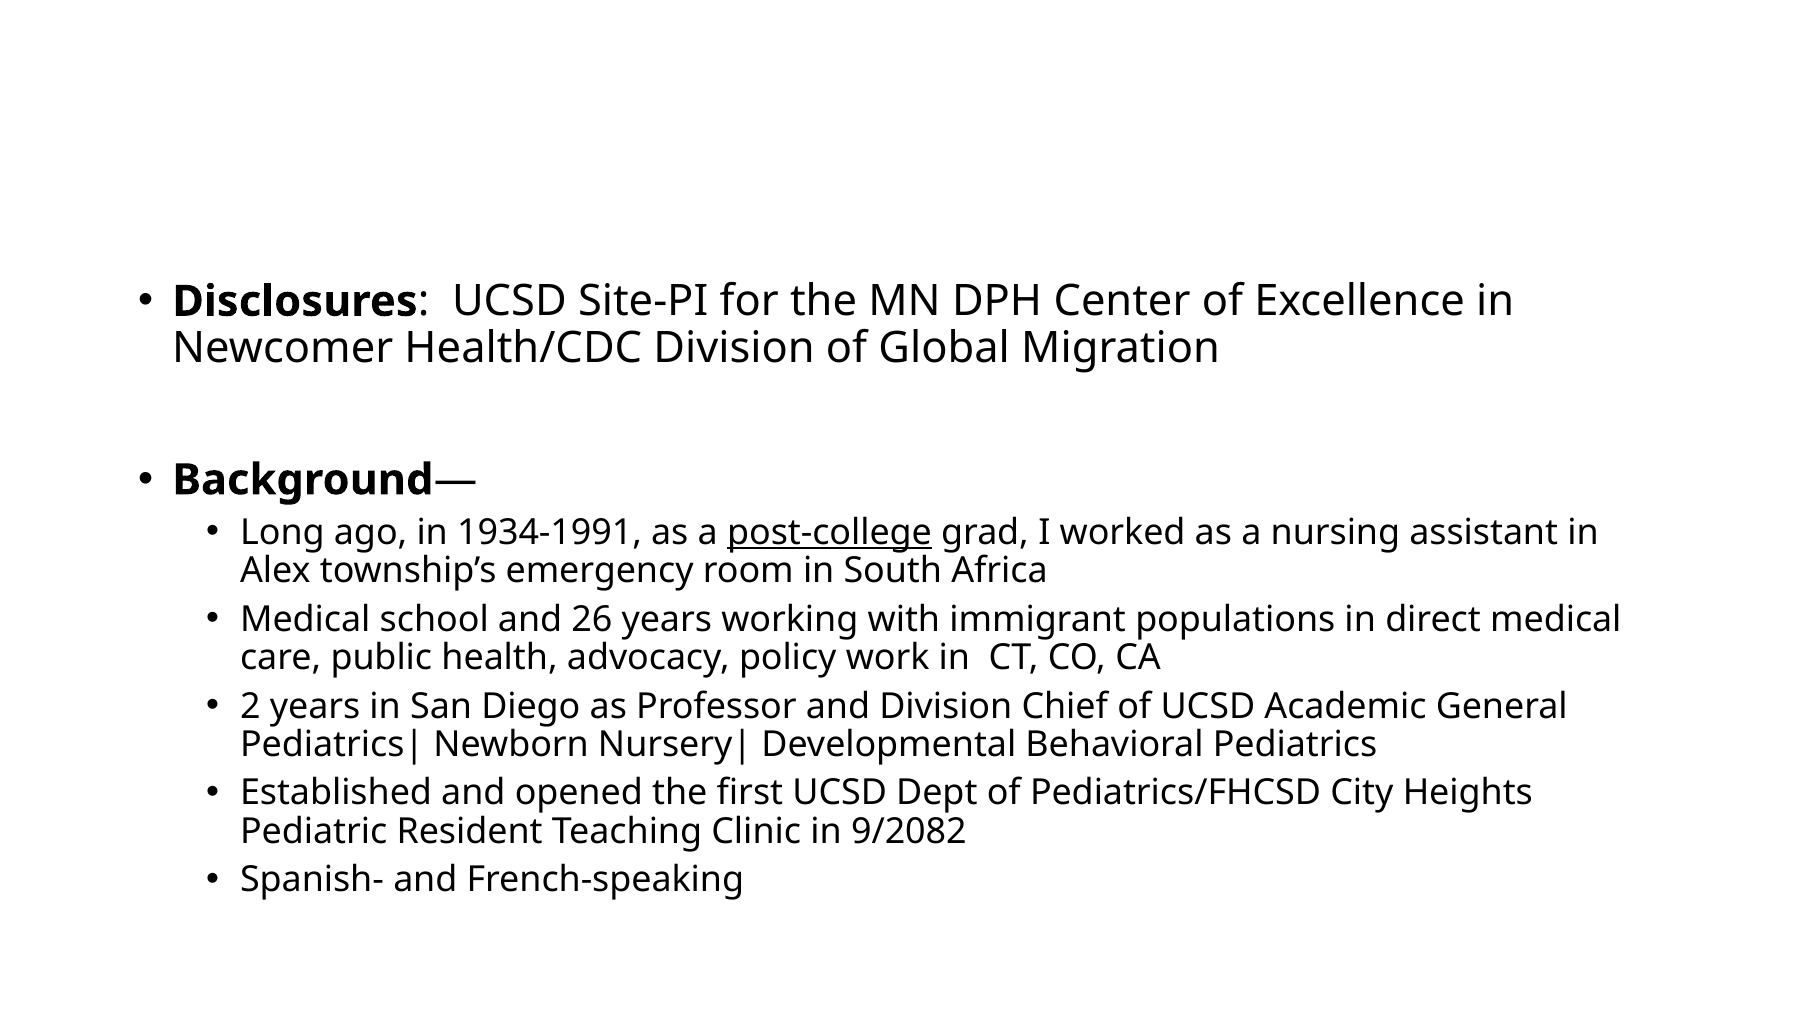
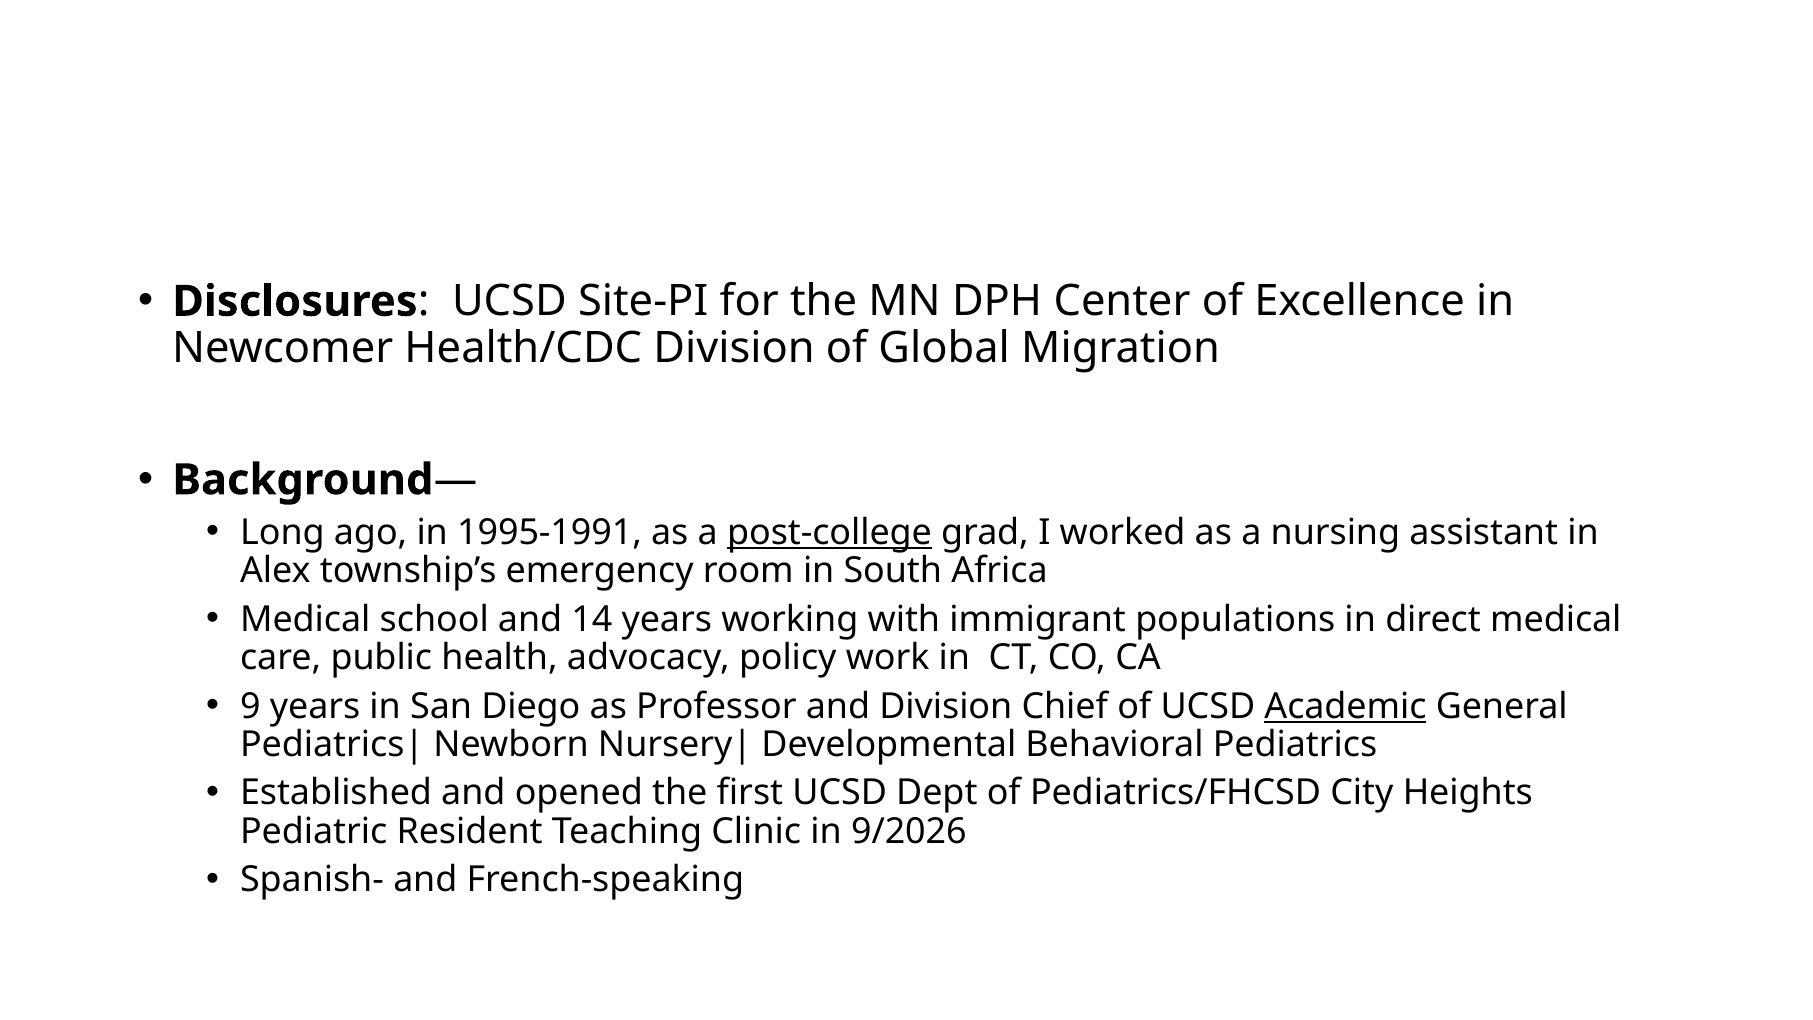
1934-1991: 1934-1991 -> 1995-1991
26: 26 -> 14
2: 2 -> 9
Academic underline: none -> present
9/2082: 9/2082 -> 9/2026
